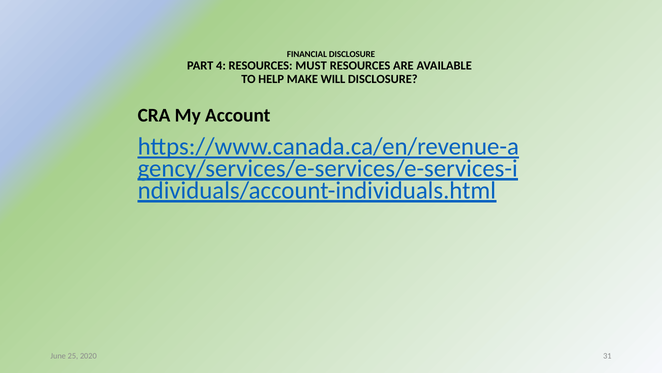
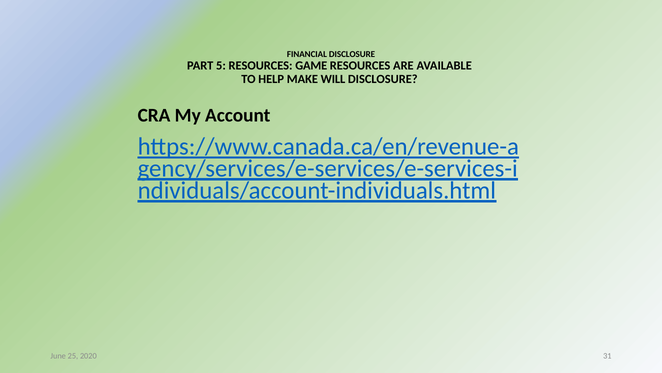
4: 4 -> 5
MUST: MUST -> GAME
